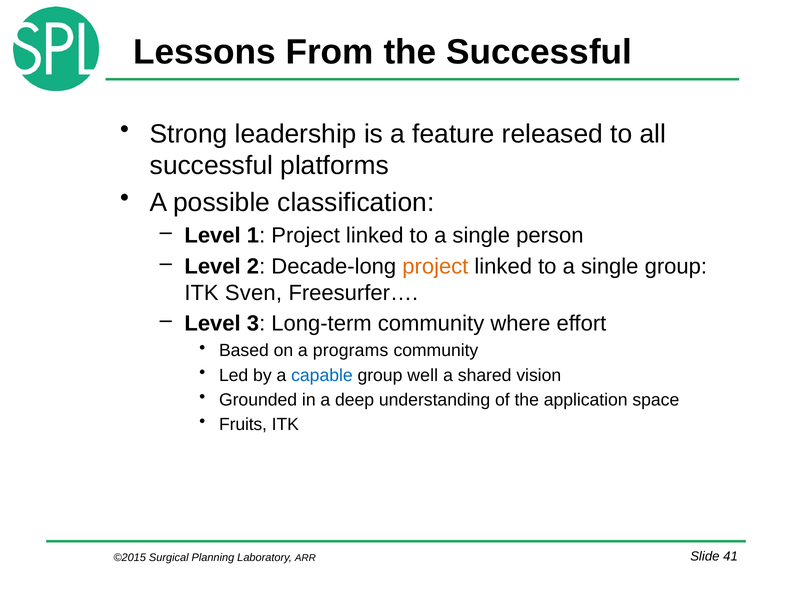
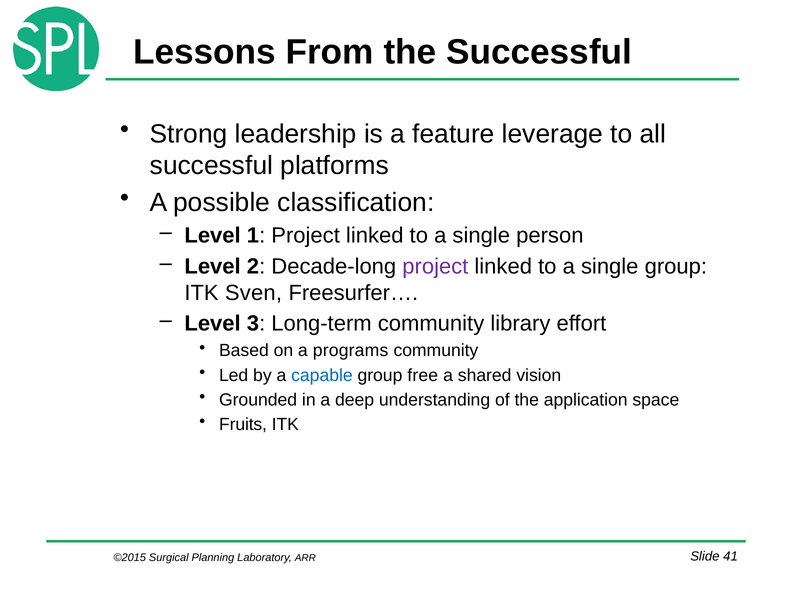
released: released -> leverage
project at (435, 266) colour: orange -> purple
where: where -> library
well: well -> free
